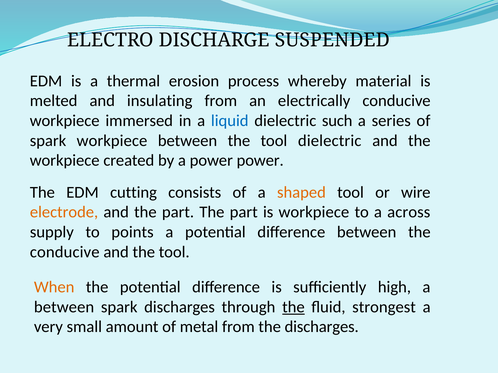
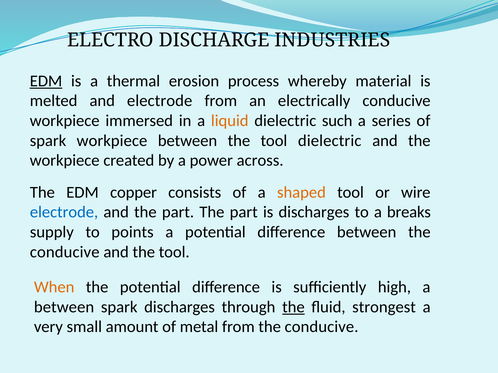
SUSPENDED: SUSPENDED -> INDUSTRIES
EDM at (46, 81) underline: none -> present
and insulating: insulating -> electrode
liquid colour: blue -> orange
power power: power -> across
cutting: cutting -> copper
electrode at (64, 212) colour: orange -> blue
is workpiece: workpiece -> discharges
across: across -> breaks
from the discharges: discharges -> conducive
